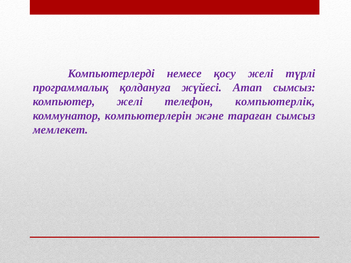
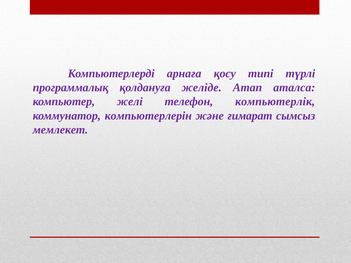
немесе: немесе -> арнаға
қосу желі: желі -> типі
жүйесі: жүйесі -> желіде
Атап сымсыз: сымсыз -> аталса
тараған: тараған -> ғимарат
